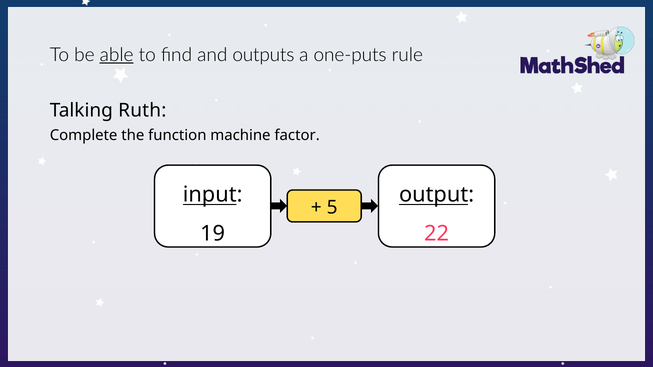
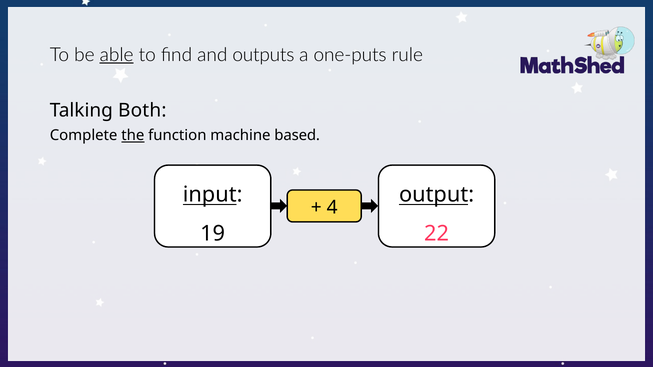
Ruth: Ruth -> Both
the underline: none -> present
factor: factor -> based
5: 5 -> 4
